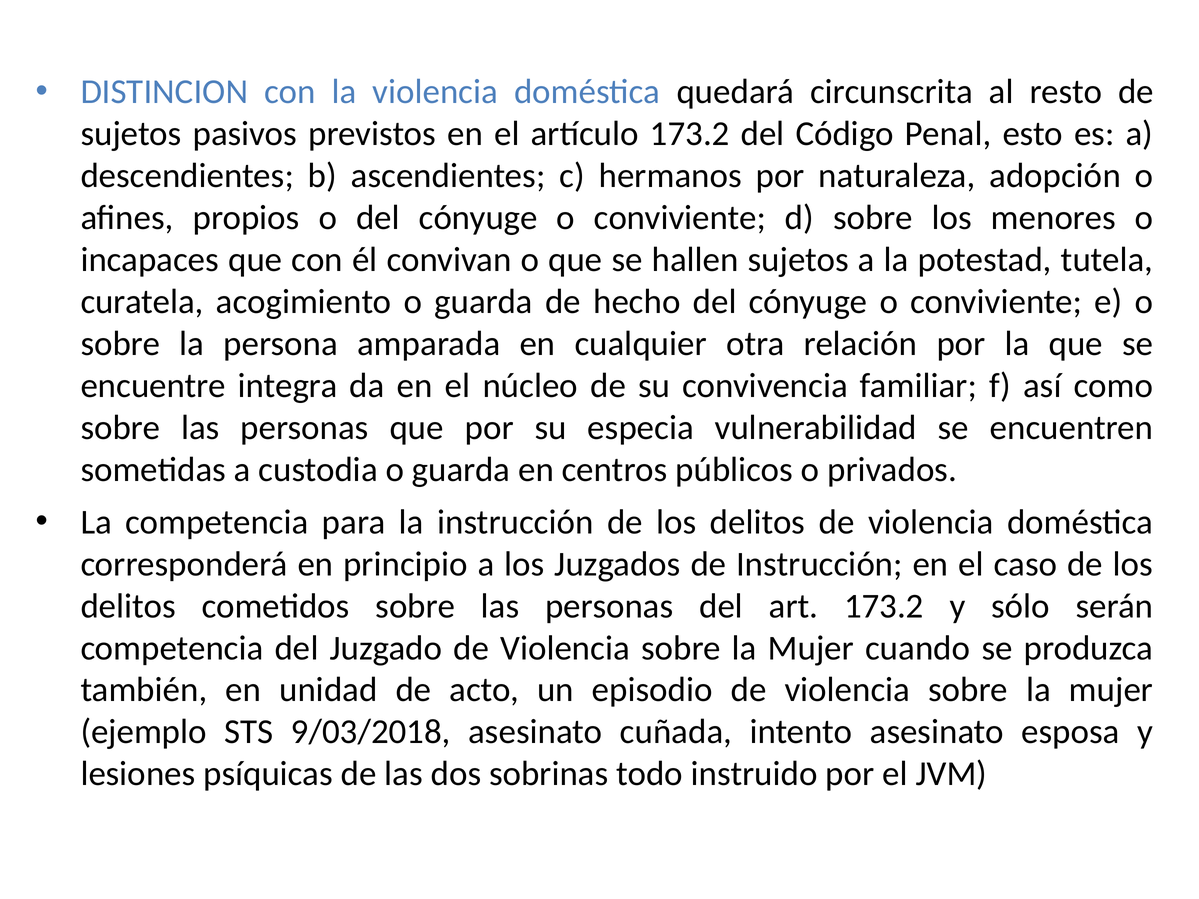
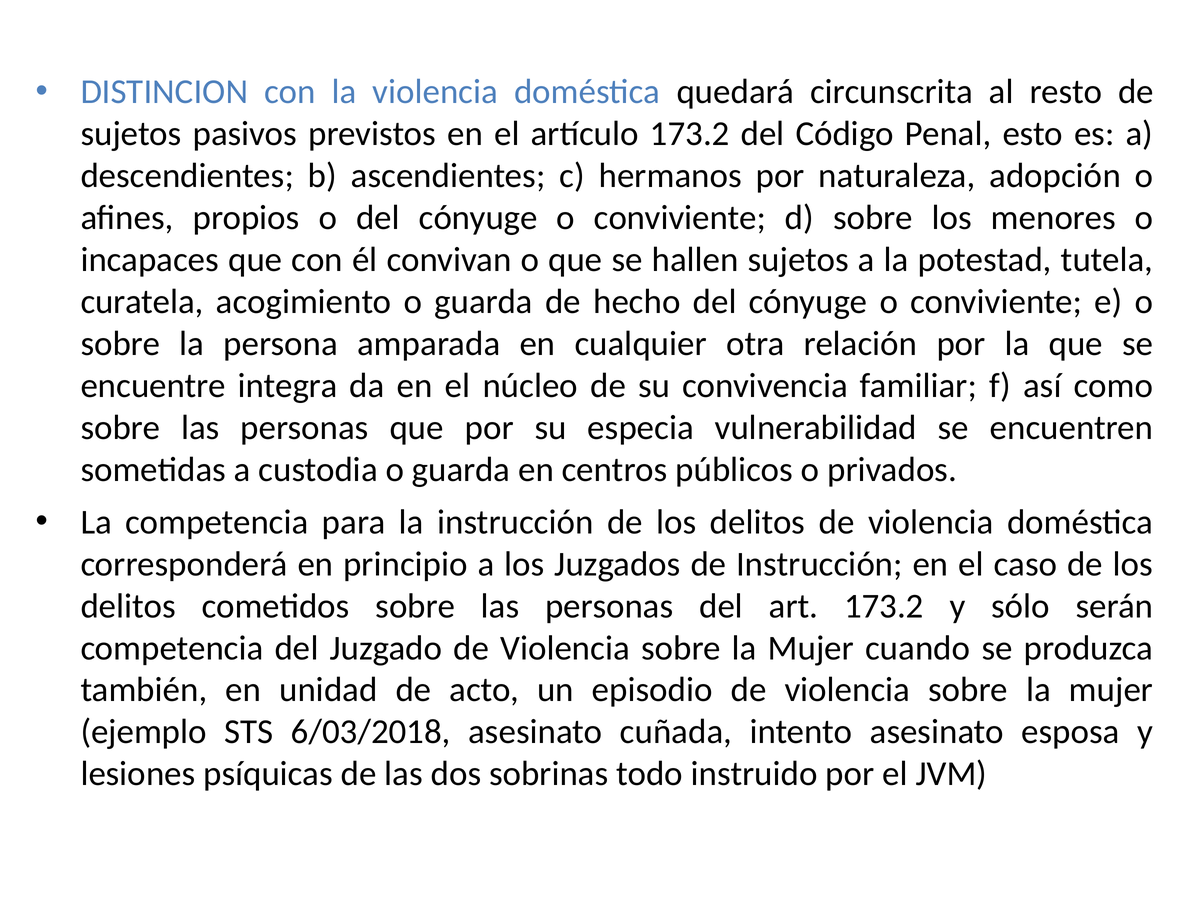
9/03/2018: 9/03/2018 -> 6/03/2018
